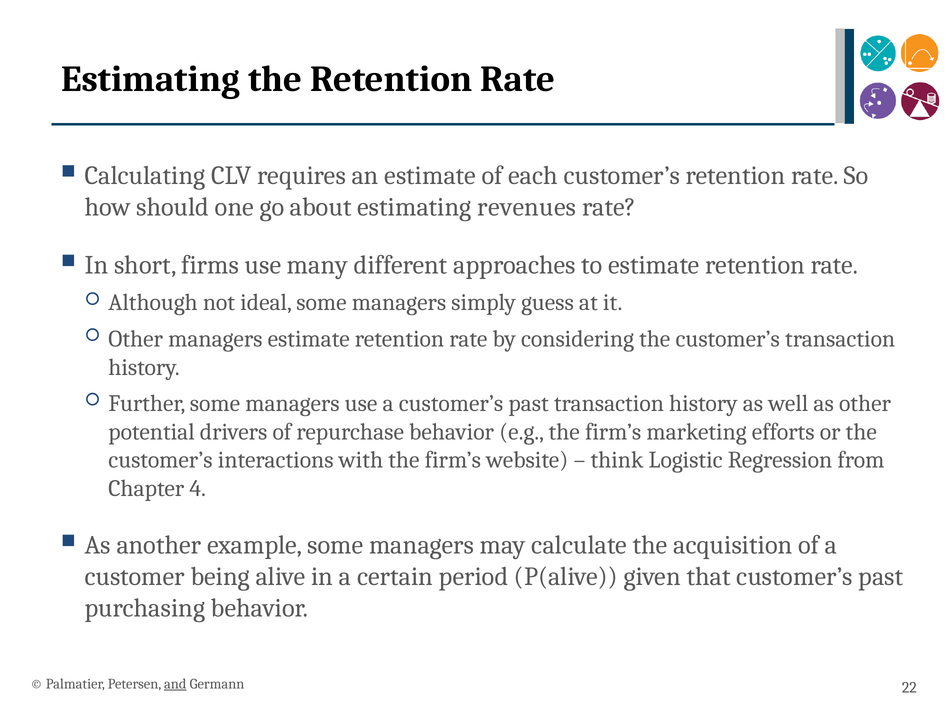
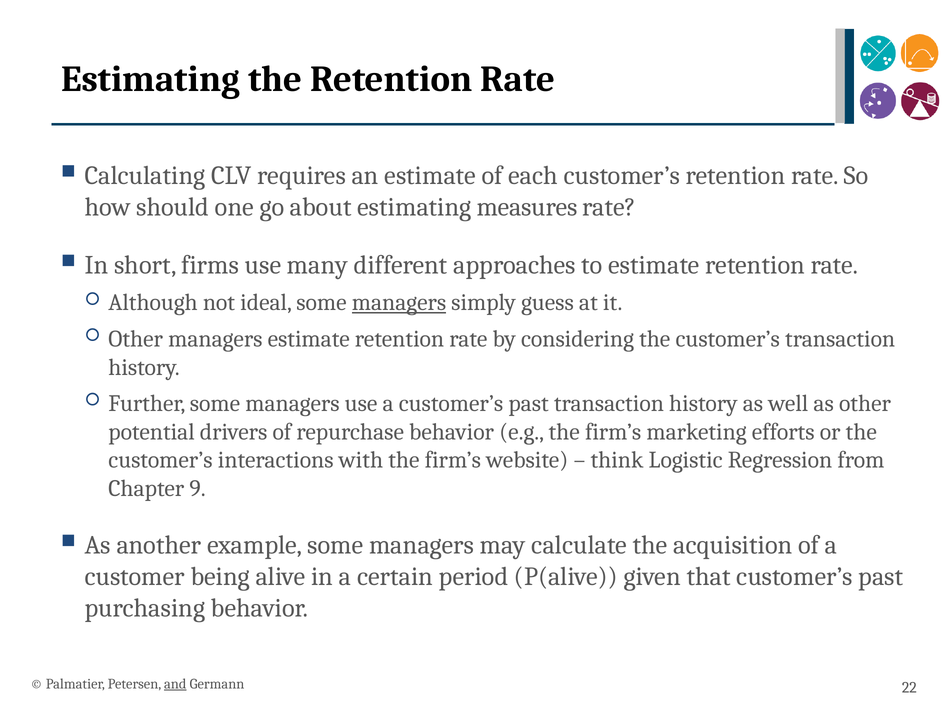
revenues: revenues -> measures
managers at (399, 303) underline: none -> present
4: 4 -> 9
